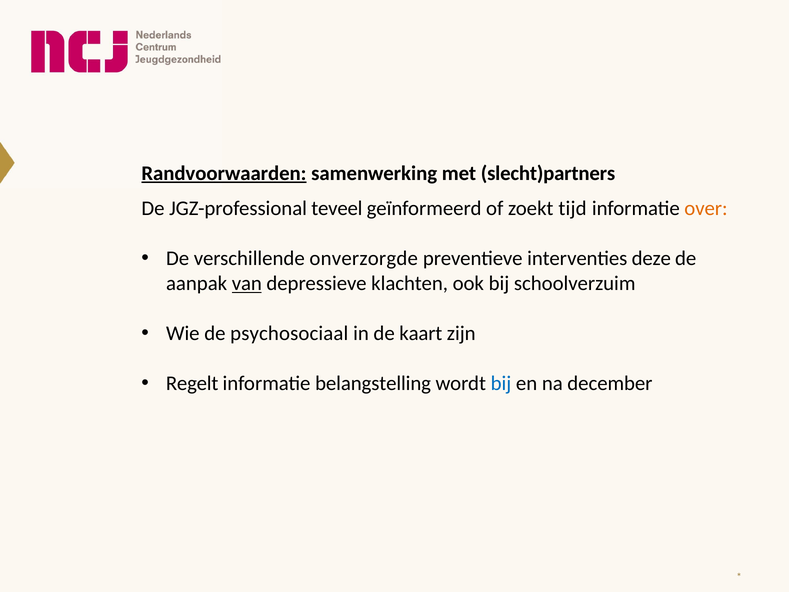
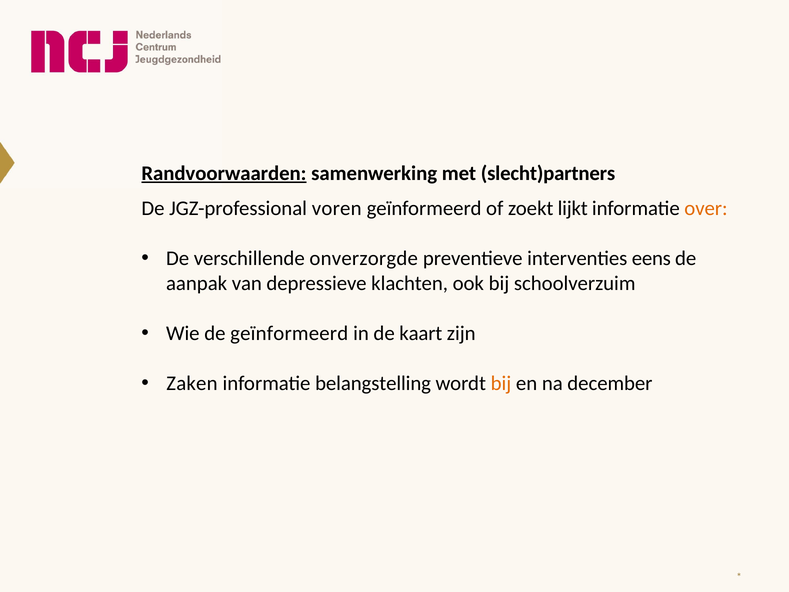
teveel: teveel -> voren
tijd: tijd -> lijkt
deze: deze -> eens
van underline: present -> none
de psychosociaal: psychosociaal -> geïnformeerd
Regelt: Regelt -> Zaken
bij at (501, 383) colour: blue -> orange
